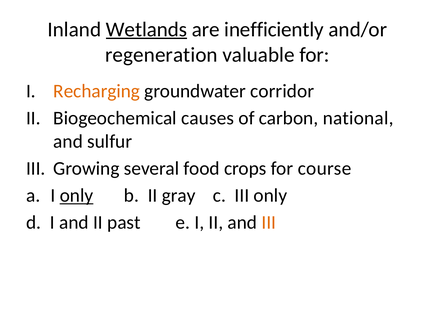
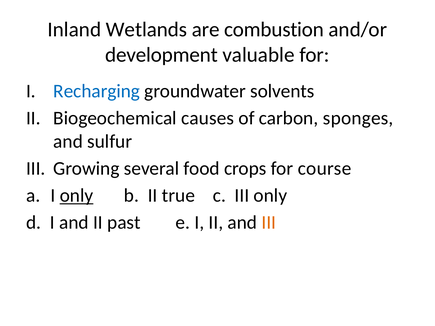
Wetlands underline: present -> none
inefficiently: inefficiently -> combustion
regeneration: regeneration -> development
Recharging colour: orange -> blue
corridor: corridor -> solvents
national: national -> sponges
gray: gray -> true
